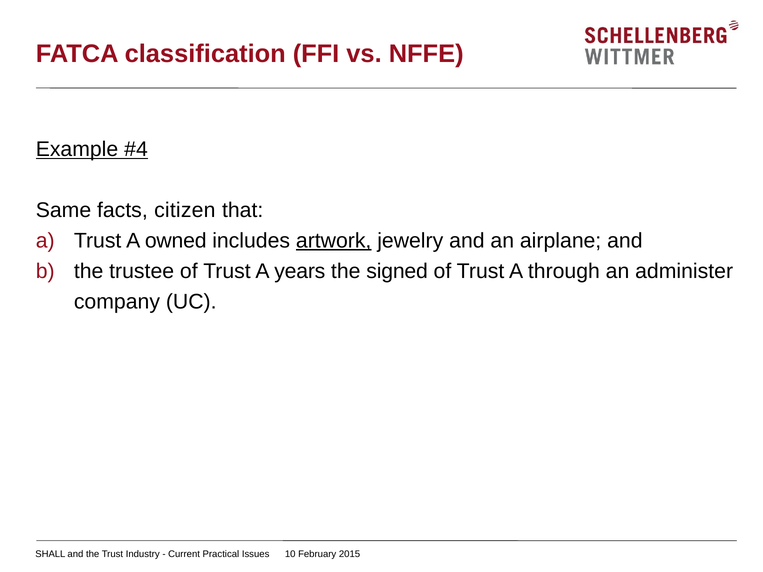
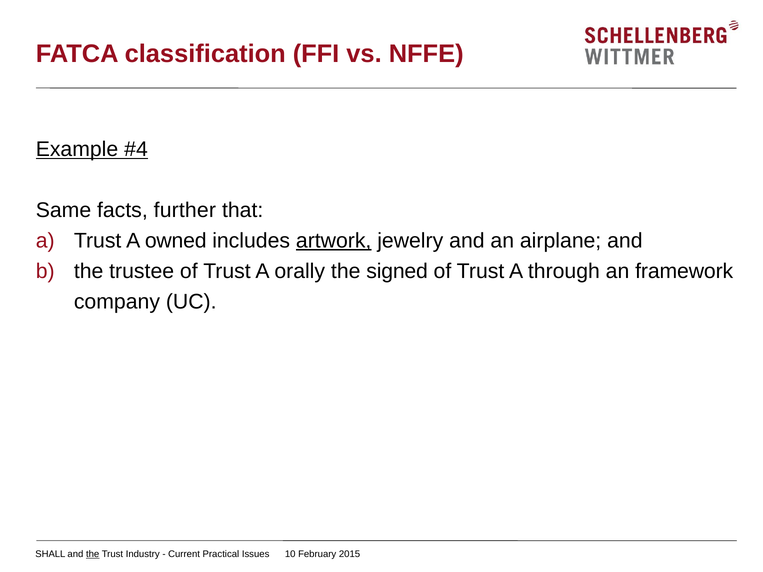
citizen: citizen -> further
years: years -> orally
administer: administer -> framework
the at (93, 554) underline: none -> present
